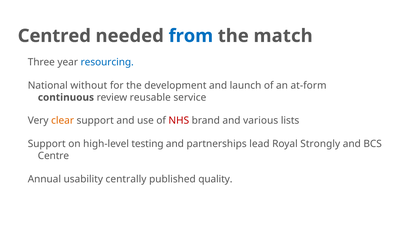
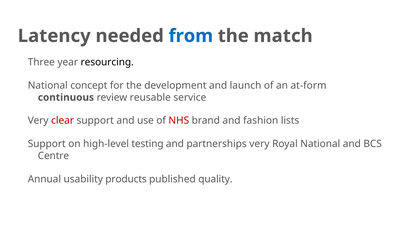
Centred: Centred -> Latency
resourcing colour: blue -> black
without: without -> concept
clear colour: orange -> red
various: various -> fashion
partnerships lead: lead -> very
Royal Strongly: Strongly -> National
centrally: centrally -> products
